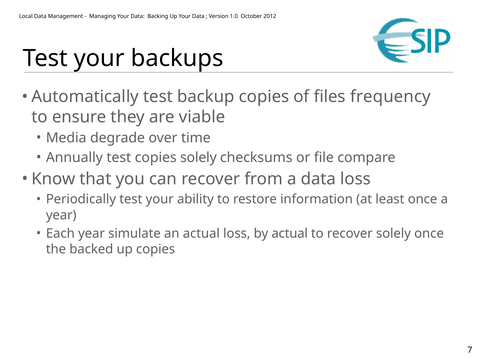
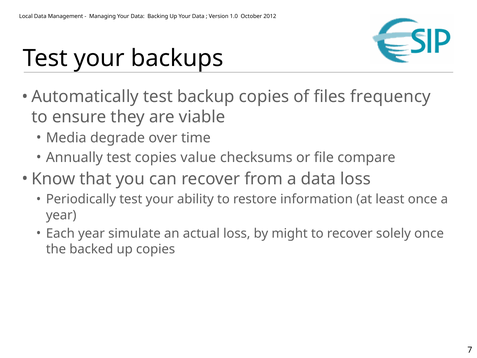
copies solely: solely -> value
by actual: actual -> might
